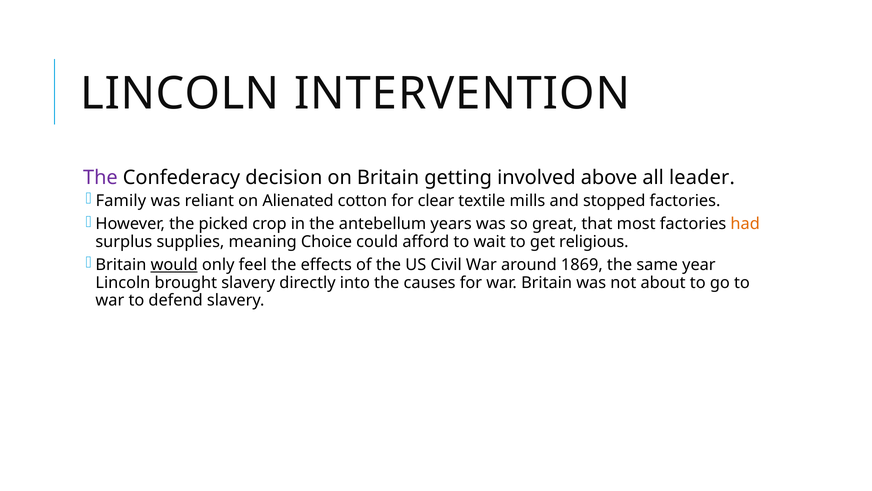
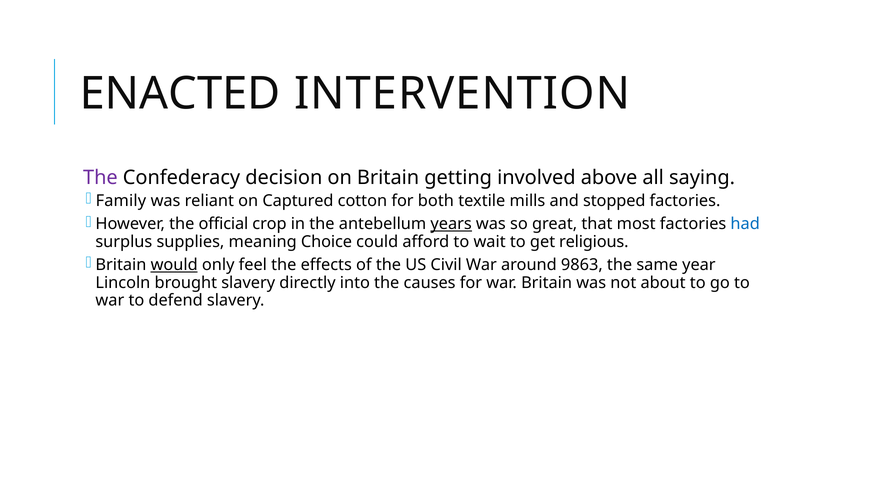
LINCOLN at (180, 94): LINCOLN -> ENACTED
leader: leader -> saying
Alienated: Alienated -> Captured
clear: clear -> both
picked: picked -> official
years underline: none -> present
had colour: orange -> blue
1869: 1869 -> 9863
